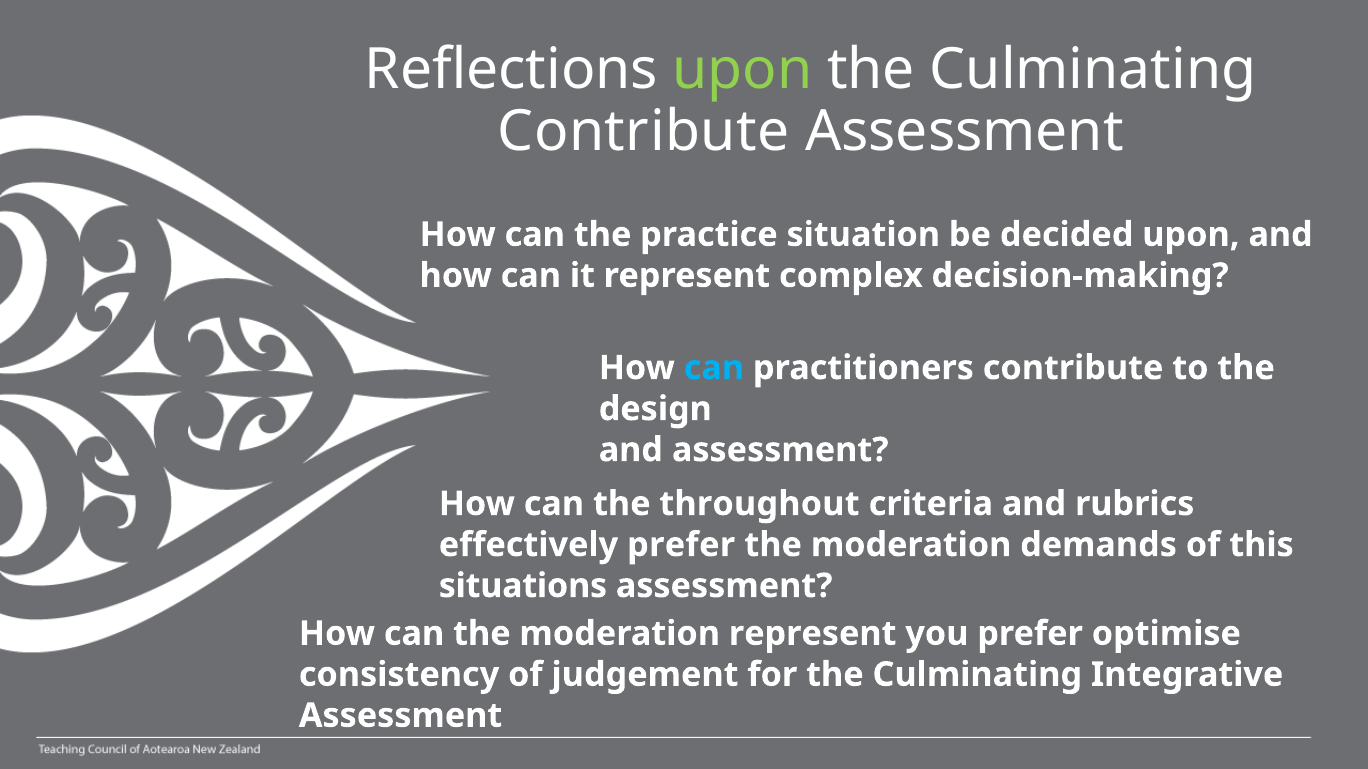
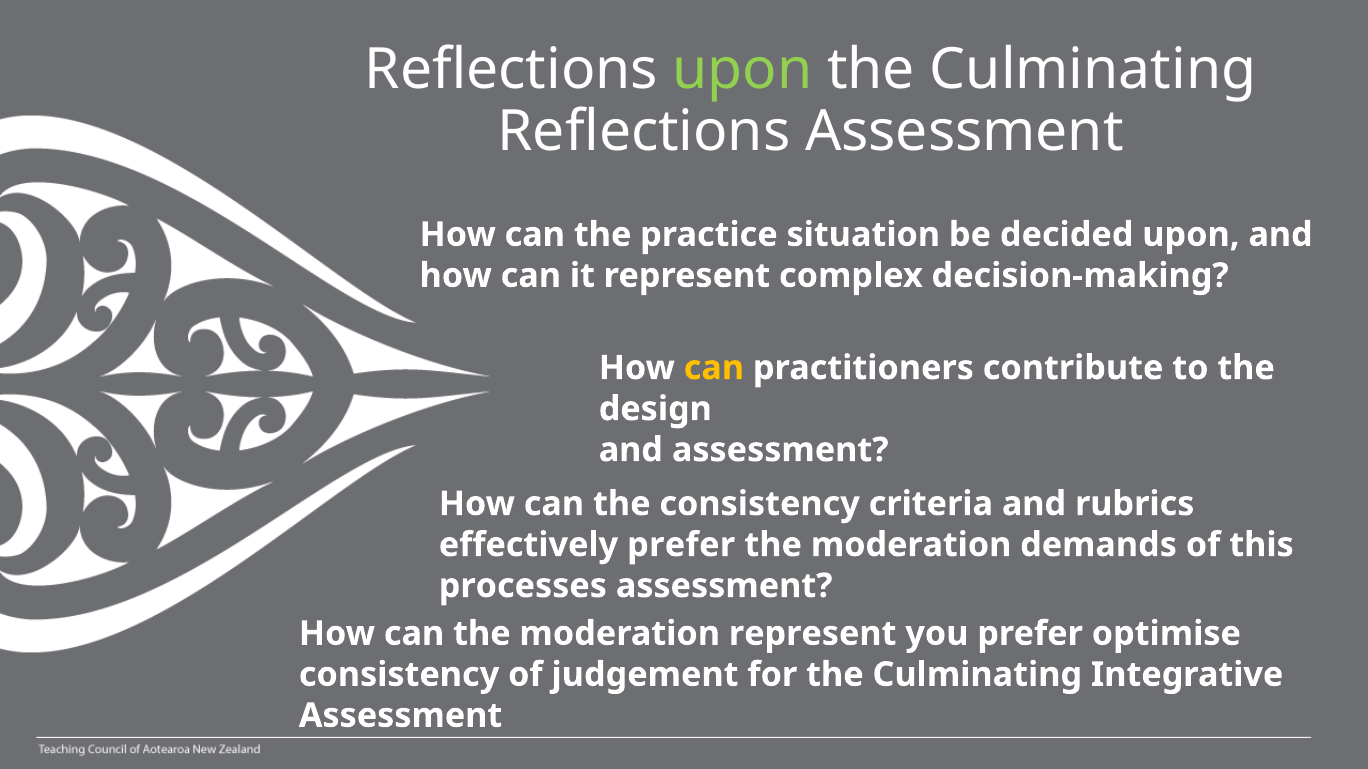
Contribute at (644, 131): Contribute -> Reflections
can at (714, 368) colour: light blue -> yellow
the throughout: throughout -> consistency
situations: situations -> processes
